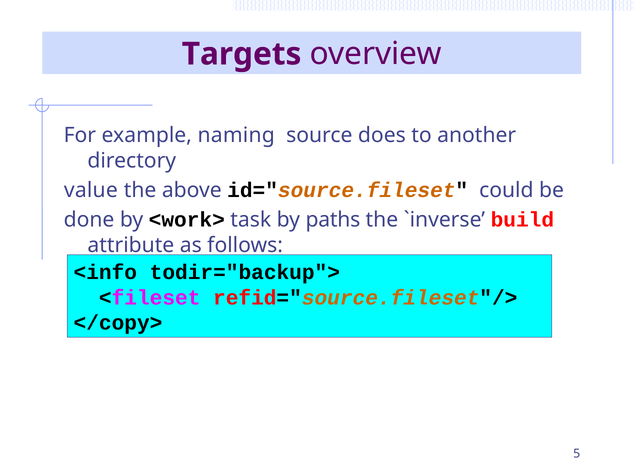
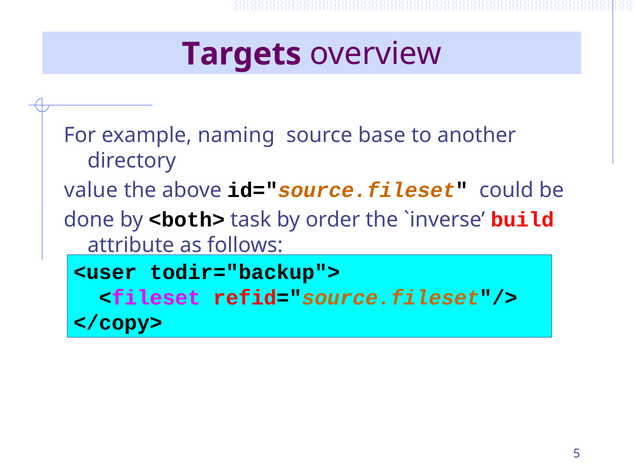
does: does -> base
<work>: <work> -> <both>
paths: paths -> order
<info: <info -> <user
